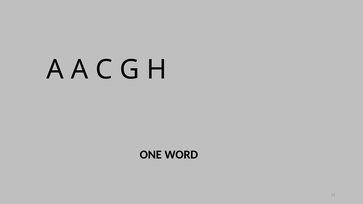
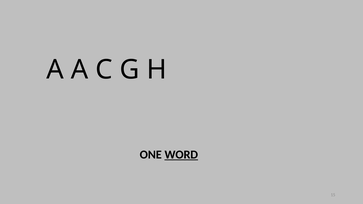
WORD underline: none -> present
